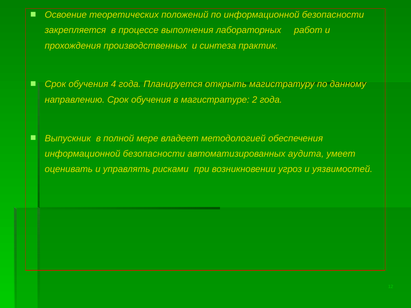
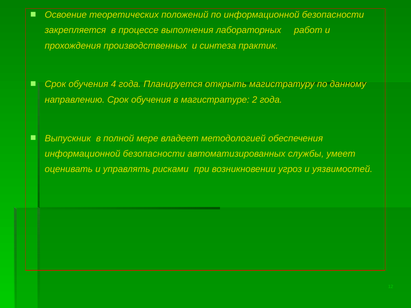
аудита: аудита -> службы
